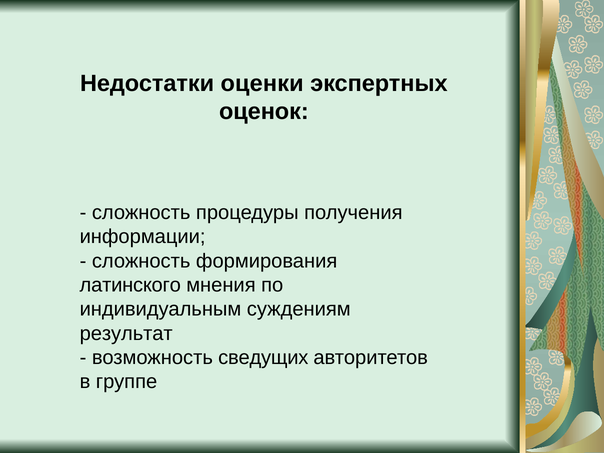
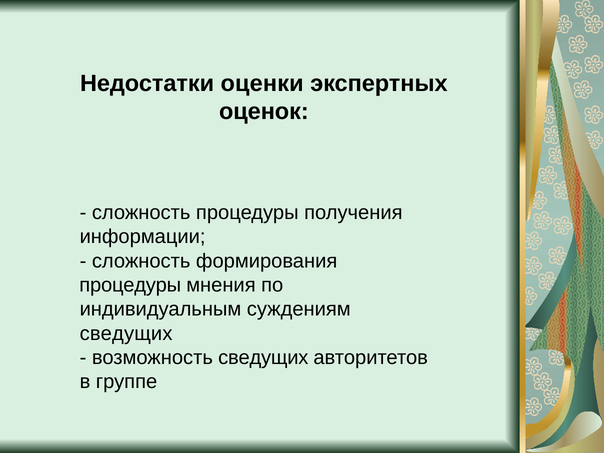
латинского at (130, 285): латинского -> процедуры
результат at (126, 333): результат -> сведущих
